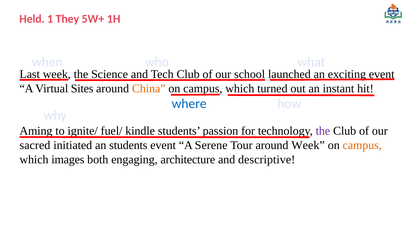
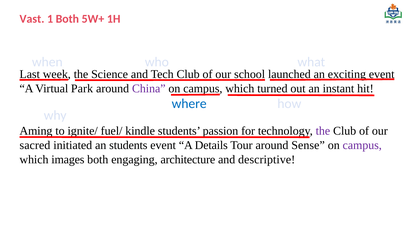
Held: Held -> Vast
1 They: They -> Both
Sites: Sites -> Park
China colour: orange -> purple
Serene: Serene -> Details
around Week: Week -> Sense
campus at (362, 145) colour: orange -> purple
